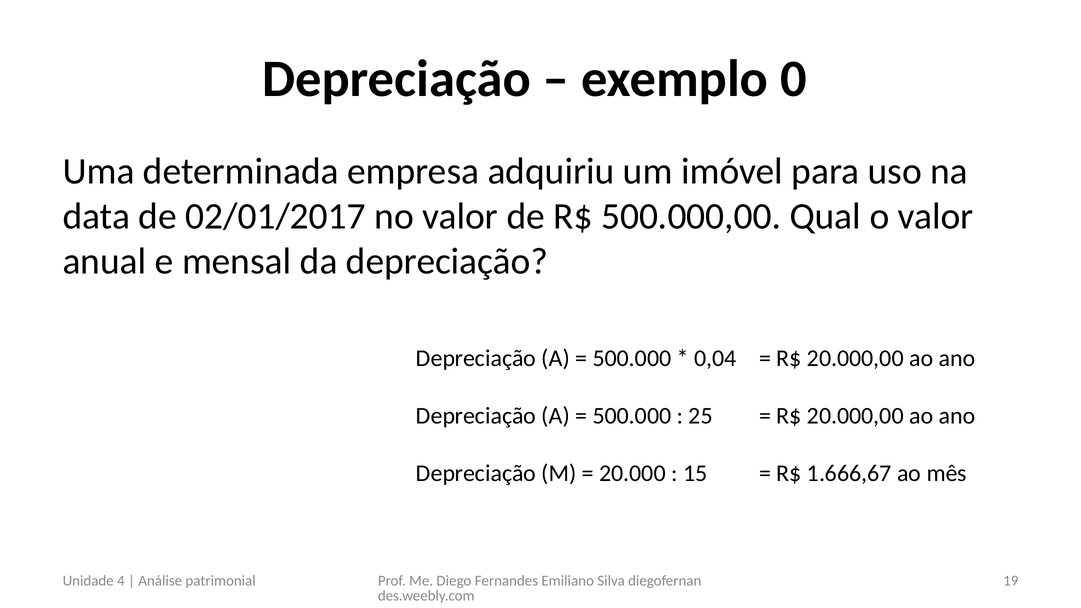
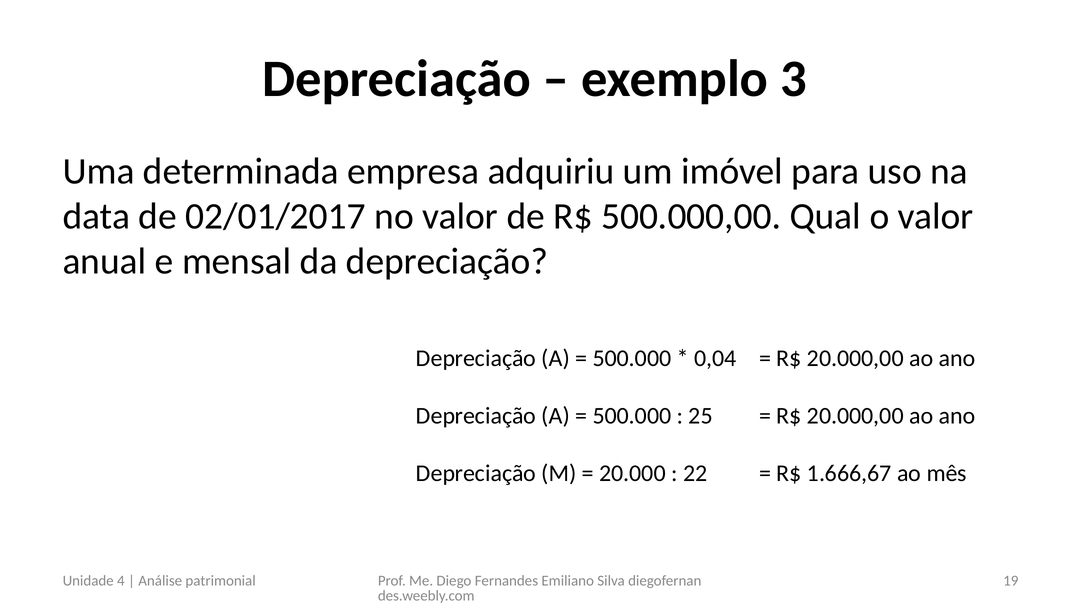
0: 0 -> 3
15: 15 -> 22
